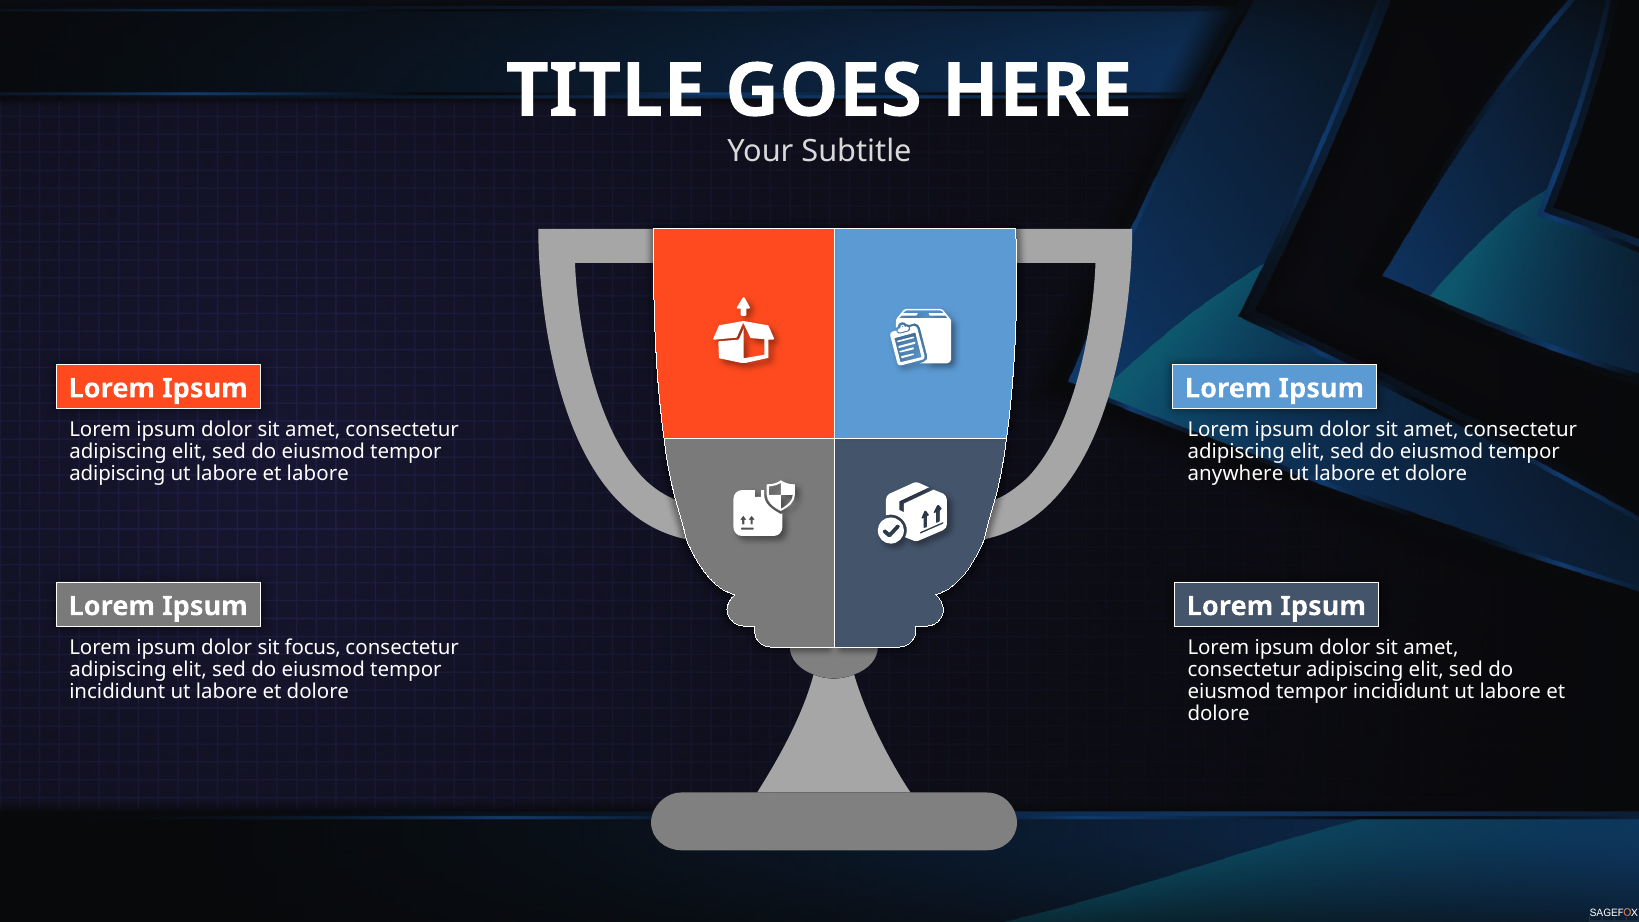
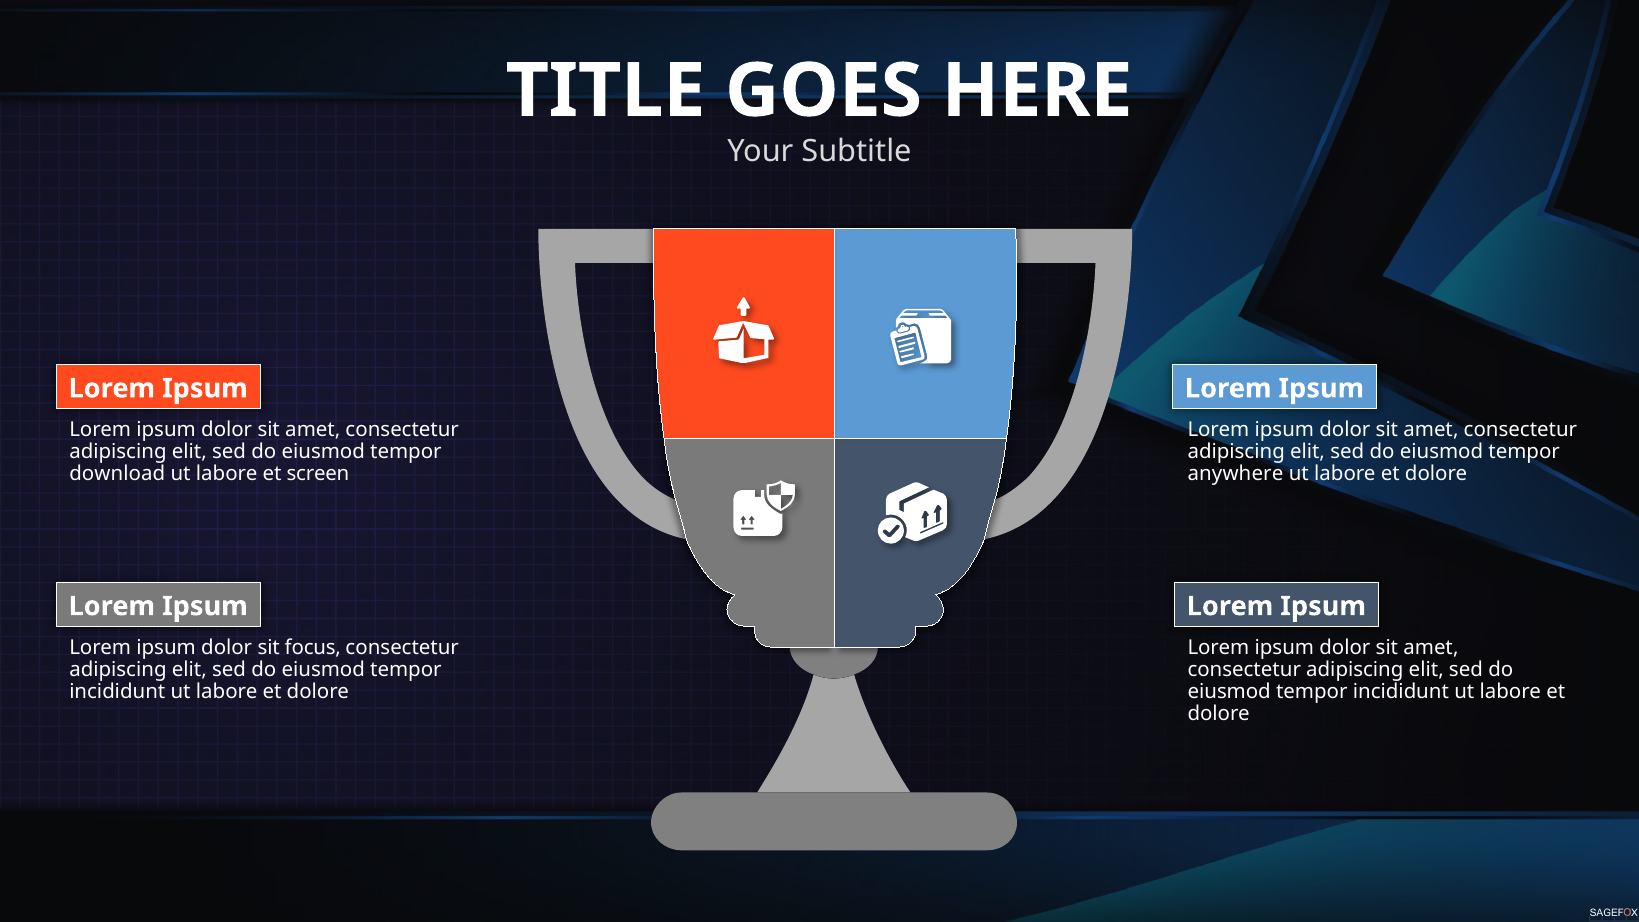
adipiscing at (117, 474): adipiscing -> download
et labore: labore -> screen
